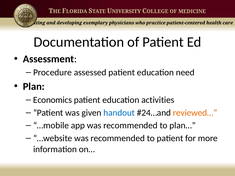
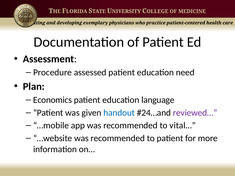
activities: activities -> language
reviewed… colour: orange -> purple
plan…: plan… -> vital…
